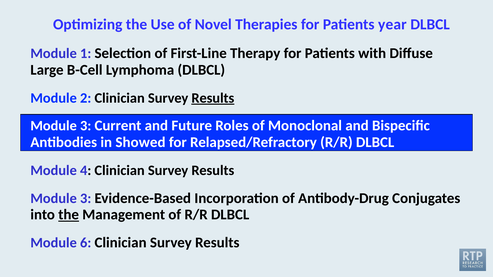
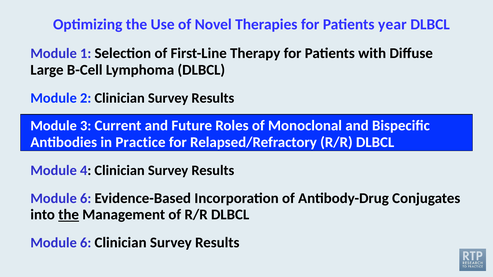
Results at (213, 98) underline: present -> none
Showed: Showed -> Practice
3 at (86, 198): 3 -> 6
